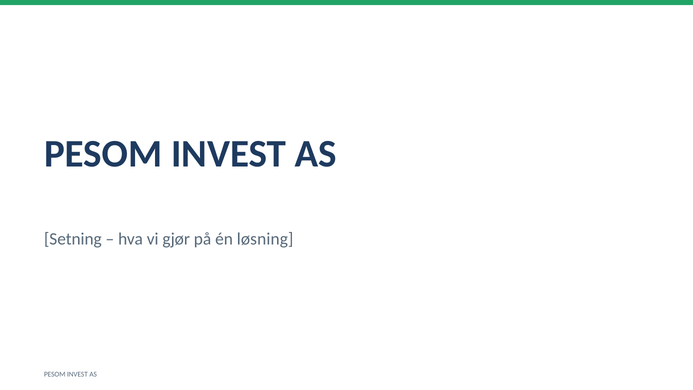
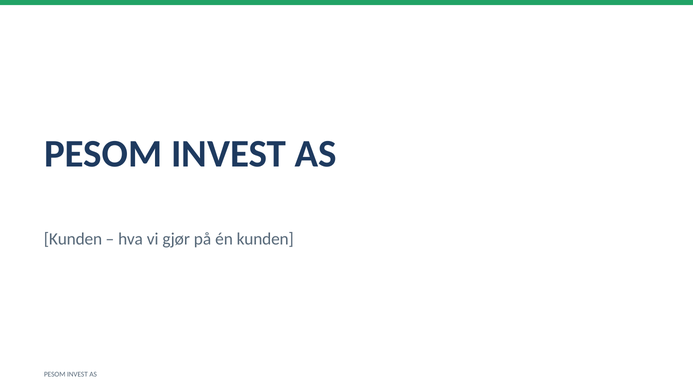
Setning at (73, 239): Setning -> Kunden
én løsning: løsning -> kunden
